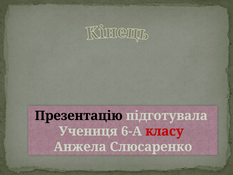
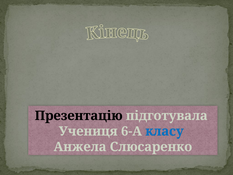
класу colour: red -> blue
